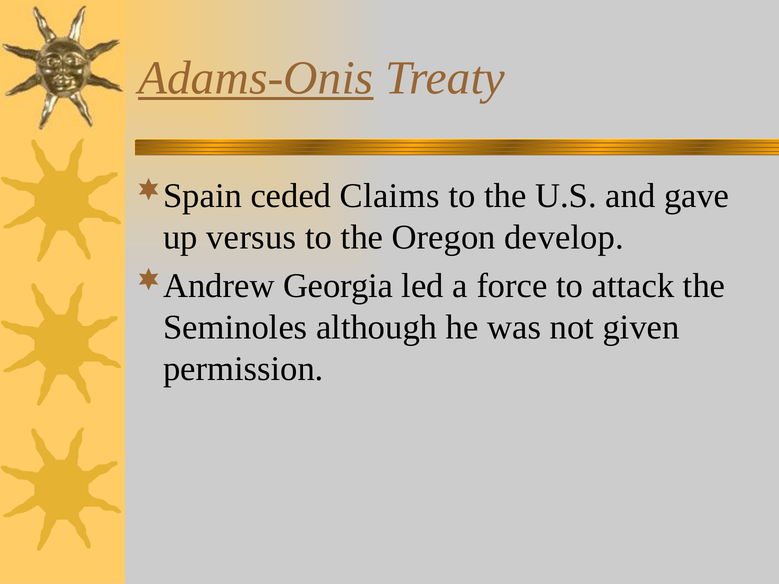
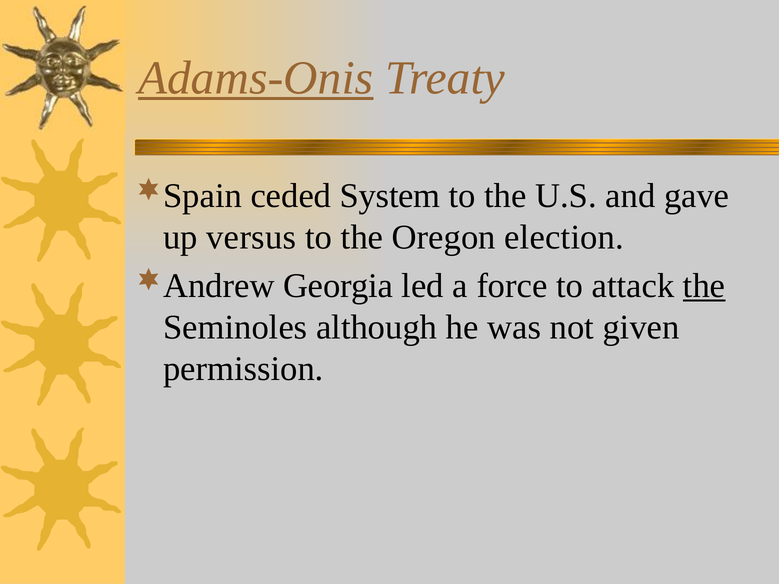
Claims: Claims -> System
develop: develop -> election
the at (704, 286) underline: none -> present
